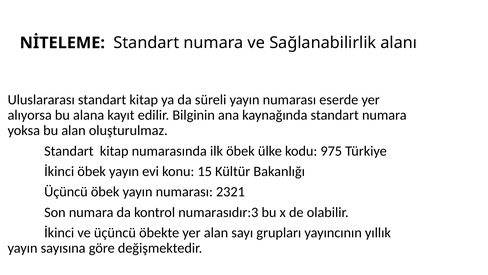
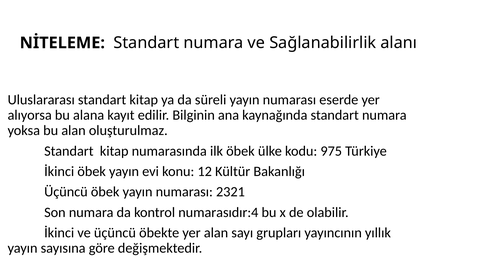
15: 15 -> 12
numarasıdır:3: numarasıdır:3 -> numarasıdır:4
